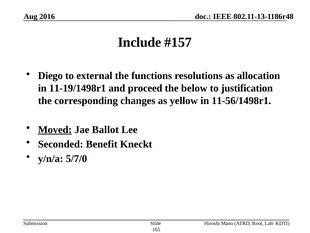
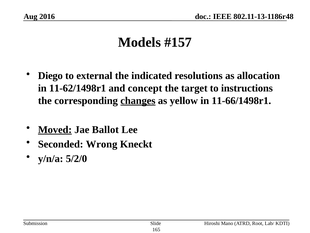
Include: Include -> Models
functions: functions -> indicated
11-19/1498r1: 11-19/1498r1 -> 11-62/1498r1
proceed: proceed -> concept
below: below -> target
justification: justification -> instructions
changes underline: none -> present
11-56/1498r1: 11-56/1498r1 -> 11-66/1498r1
Benefit: Benefit -> Wrong
5/7/0: 5/7/0 -> 5/2/0
